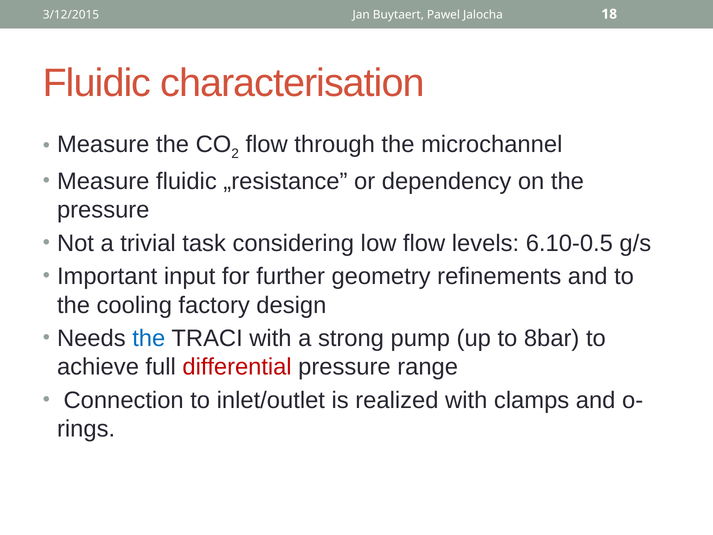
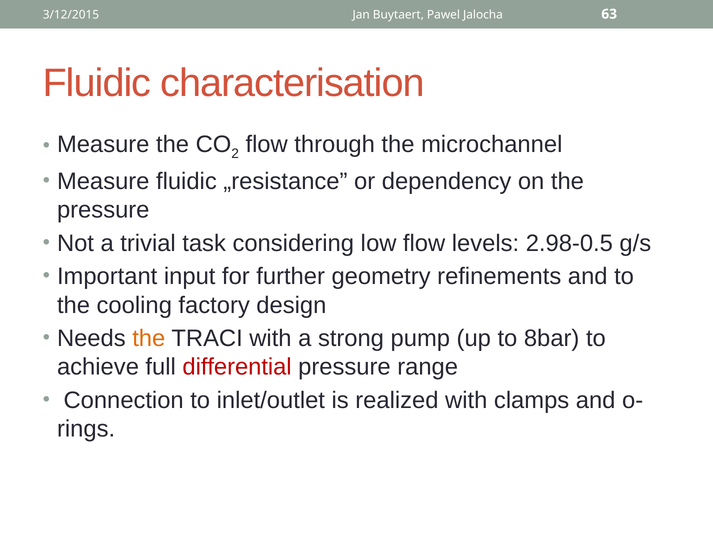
18: 18 -> 63
6.10-0.5: 6.10-0.5 -> 2.98-0.5
the at (149, 338) colour: blue -> orange
